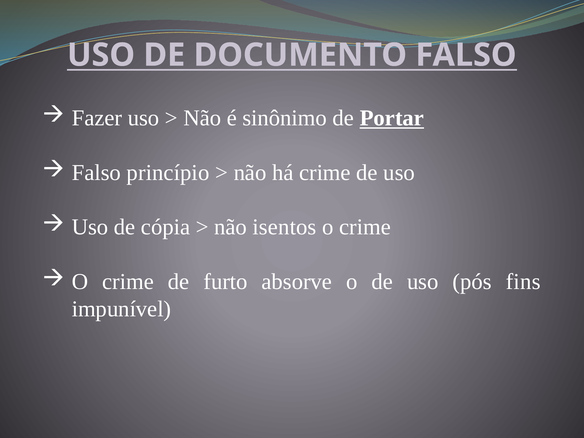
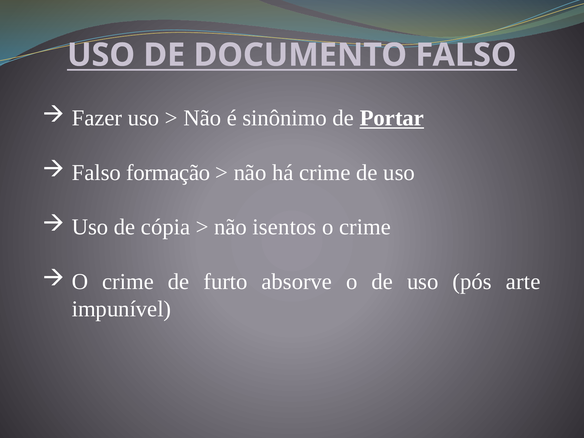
princípio: princípio -> formação
fins: fins -> arte
